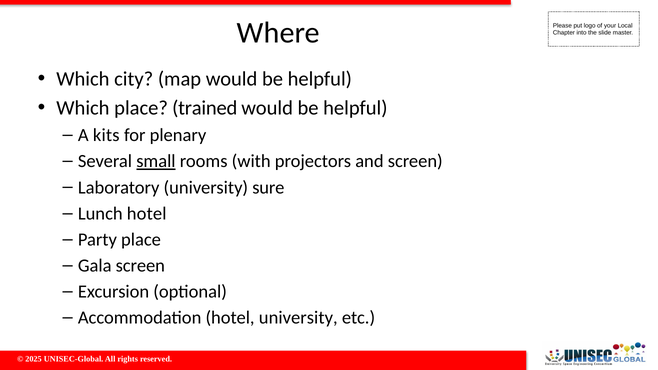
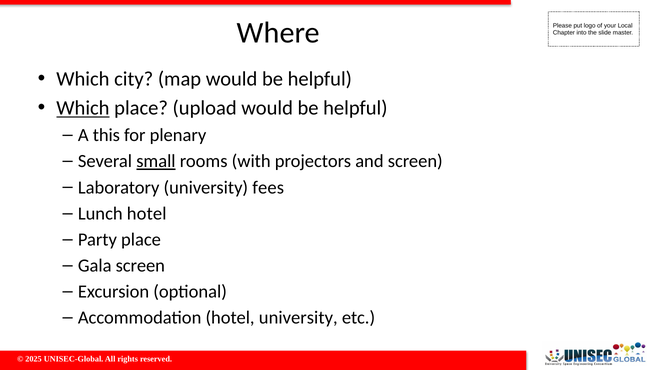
Which at (83, 108) underline: none -> present
trained: trained -> upload
kits: kits -> this
sure: sure -> fees
